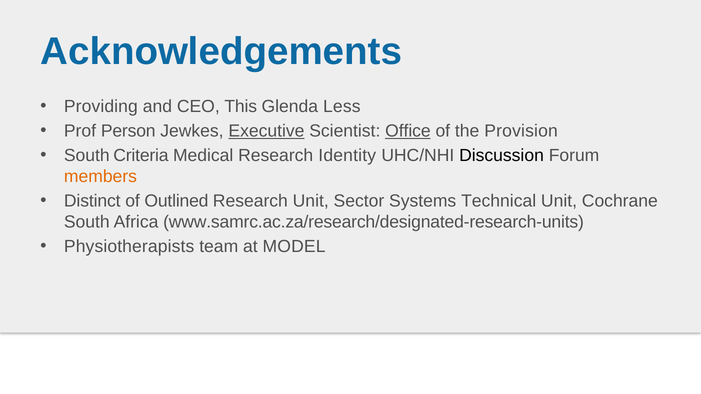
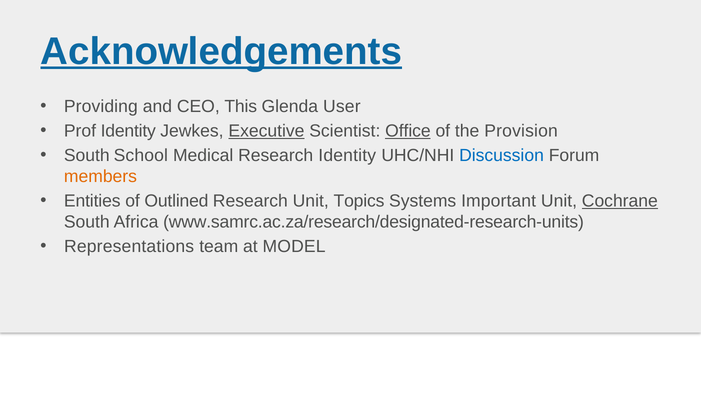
Acknowledgements underline: none -> present
Less: Less -> User
Prof Person: Person -> Identity
Criteria: Criteria -> School
Discussion colour: black -> blue
Distinct: Distinct -> Entities
Sector: Sector -> Topics
Technical: Technical -> Important
Cochrane underline: none -> present
Physiotherapists: Physiotherapists -> Representations
